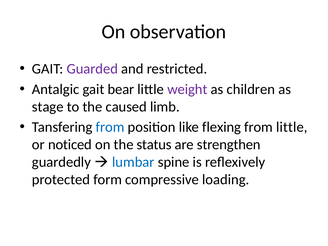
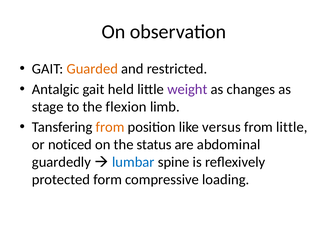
Guarded colour: purple -> orange
bear: bear -> held
children: children -> changes
caused: caused -> flexion
from at (110, 127) colour: blue -> orange
flexing: flexing -> versus
strengthen: strengthen -> abdominal
